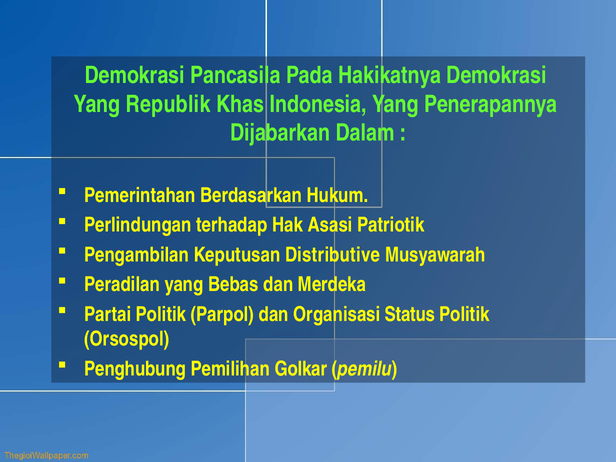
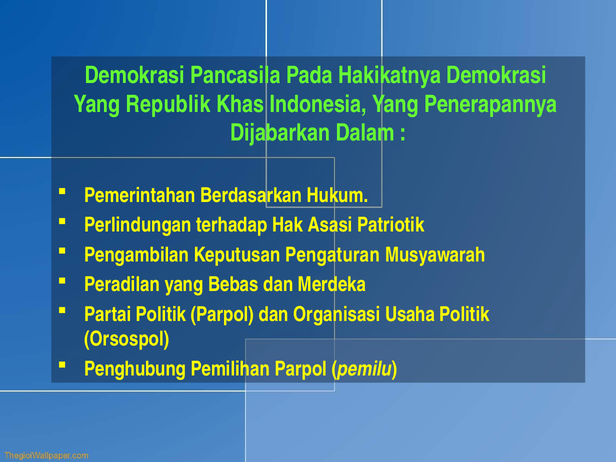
Distributive: Distributive -> Pengaturan
Status: Status -> Usaha
Pemilihan Golkar: Golkar -> Parpol
